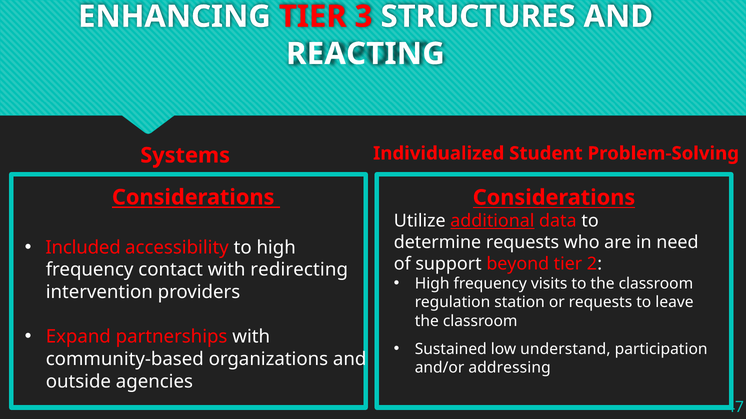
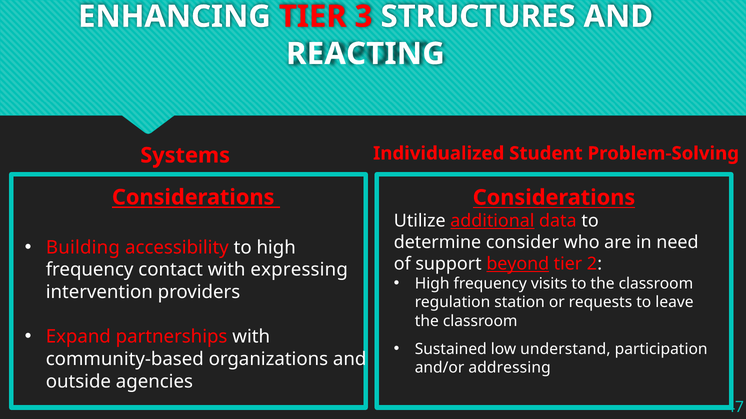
determine requests: requests -> consider
Included: Included -> Building
beyond underline: none -> present
redirecting: redirecting -> expressing
